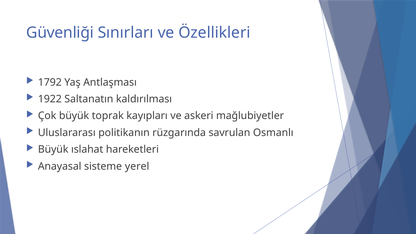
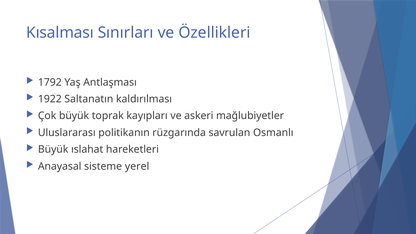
Güvenliği: Güvenliği -> Kısalması
